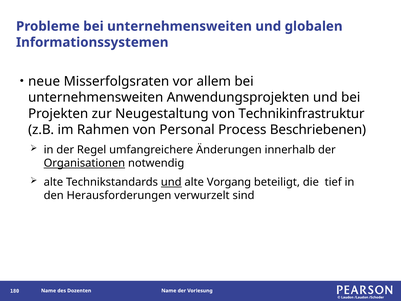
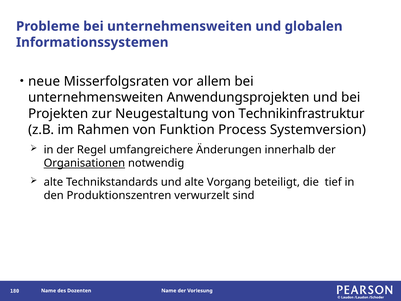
Personal: Personal -> Funktion
Beschriebenen: Beschriebenen -> Systemversion
und at (171, 182) underline: present -> none
Herausforderungen: Herausforderungen -> Produktionszentren
